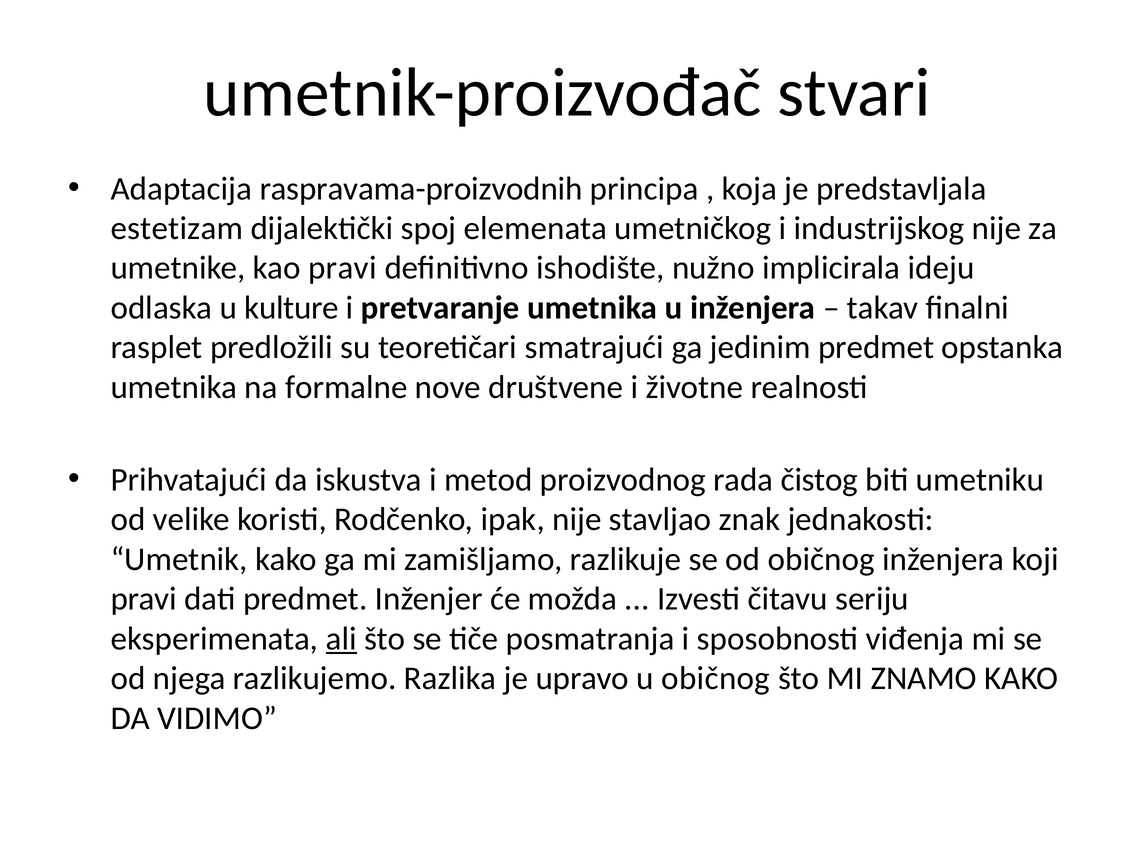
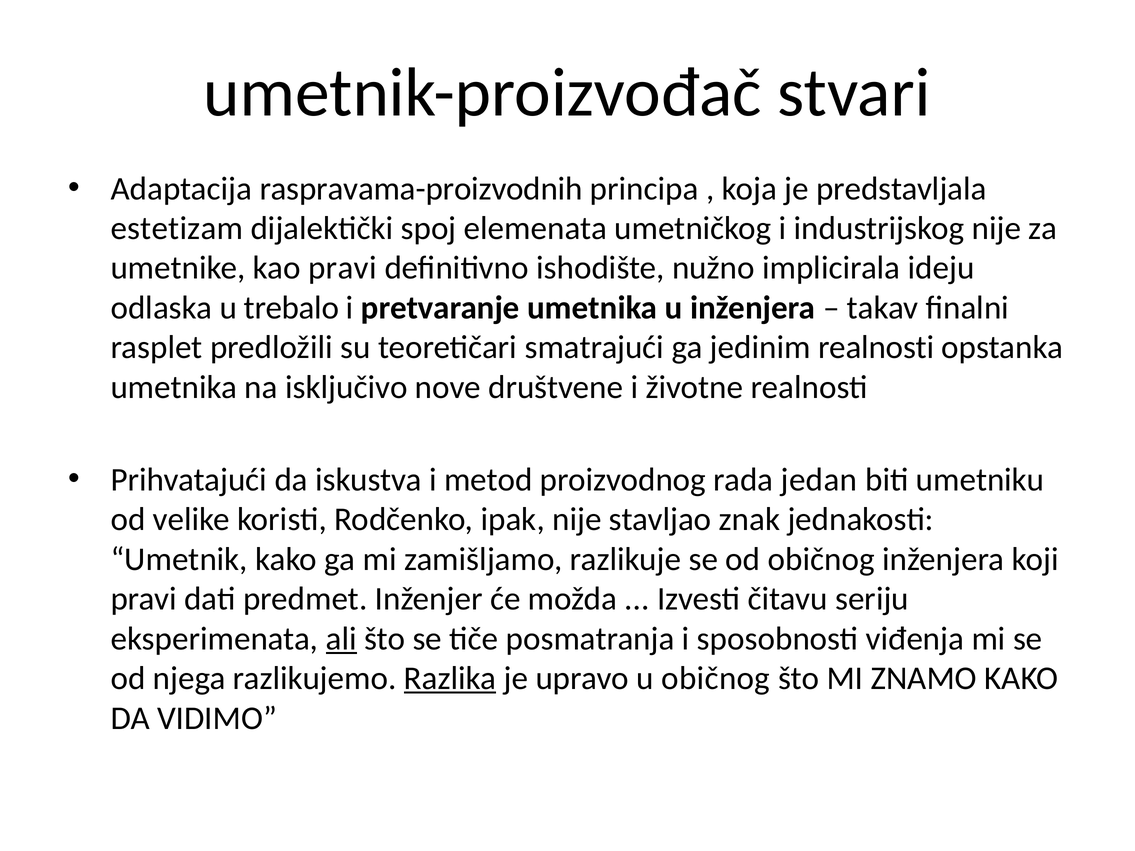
kulture: kulture -> trebalo
jedinim predmet: predmet -> realnosti
formalne: formalne -> isključivo
čistog: čistog -> jedan
Razlika underline: none -> present
